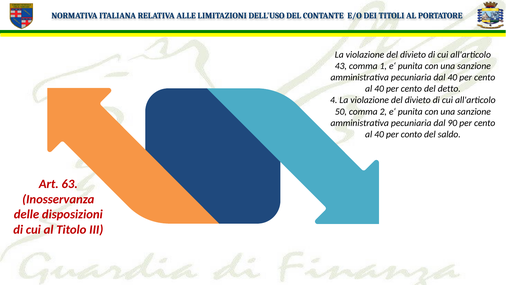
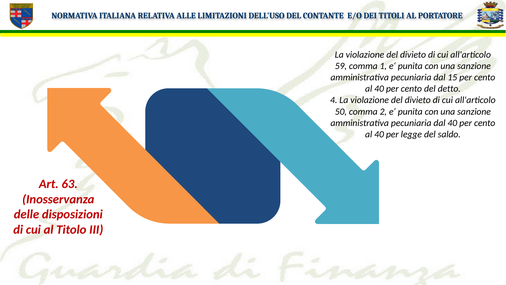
43: 43 -> 59
dal 40: 40 -> 15
dal 90: 90 -> 40
conto: conto -> legge
